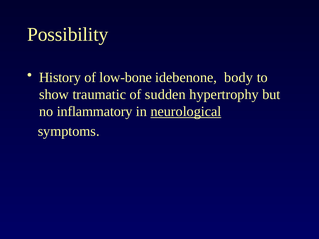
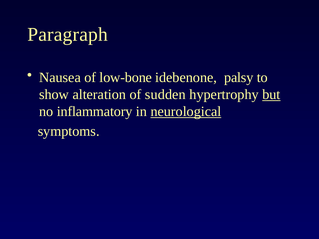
Possibility: Possibility -> Paragraph
History: History -> Nausea
body: body -> palsy
traumatic: traumatic -> alteration
but underline: none -> present
